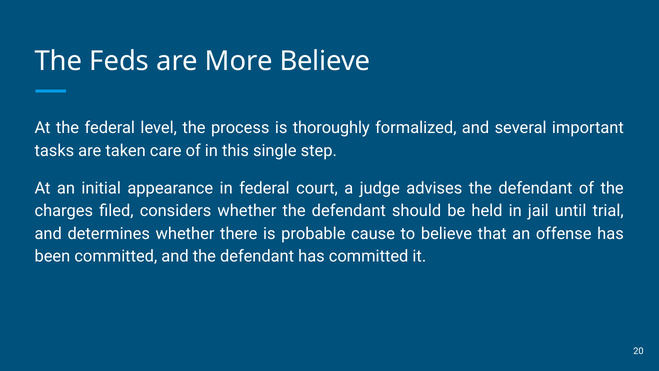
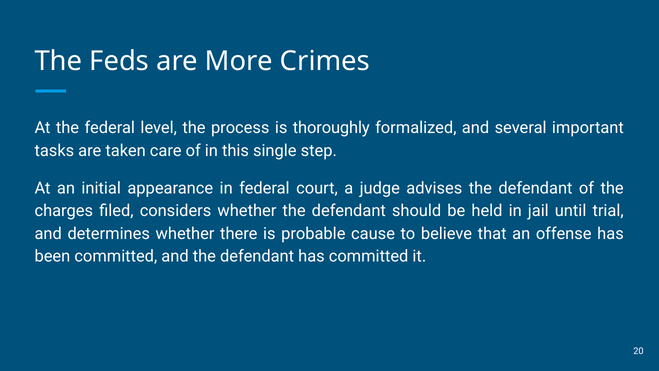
More Believe: Believe -> Crimes
